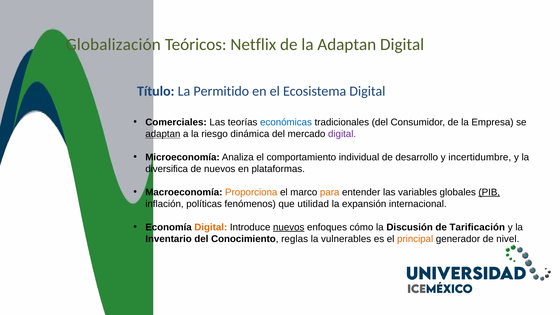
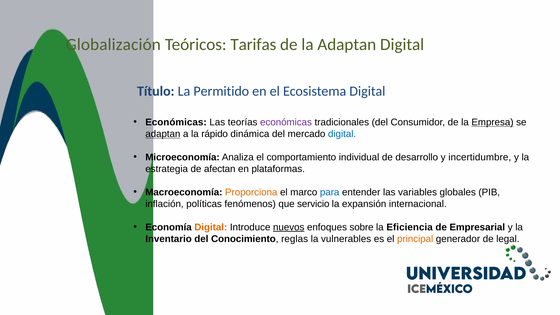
Netflix: Netflix -> Tarifas
Comerciales at (176, 122): Comerciales -> Económicas
económicas at (286, 122) colour: blue -> purple
Empresa underline: none -> present
riesgo: riesgo -> rápido
digital at (342, 134) colour: purple -> blue
diversifica: diversifica -> estrategia
de nuevos: nuevos -> afectan
para colour: orange -> blue
PIB underline: present -> none
utilidad: utilidad -> servicio
cómo: cómo -> sobre
Discusión: Discusión -> Eficiencia
Tarificación: Tarificación -> Empresarial
nivel: nivel -> legal
